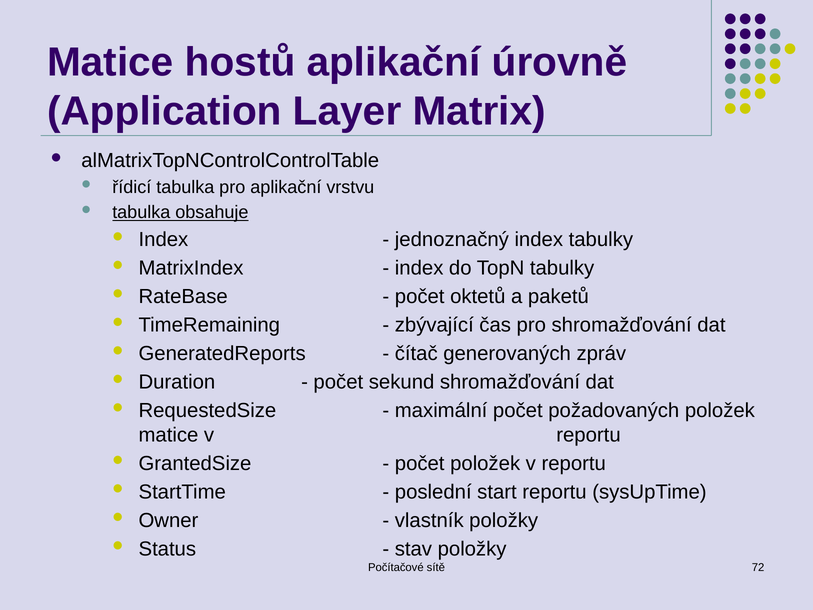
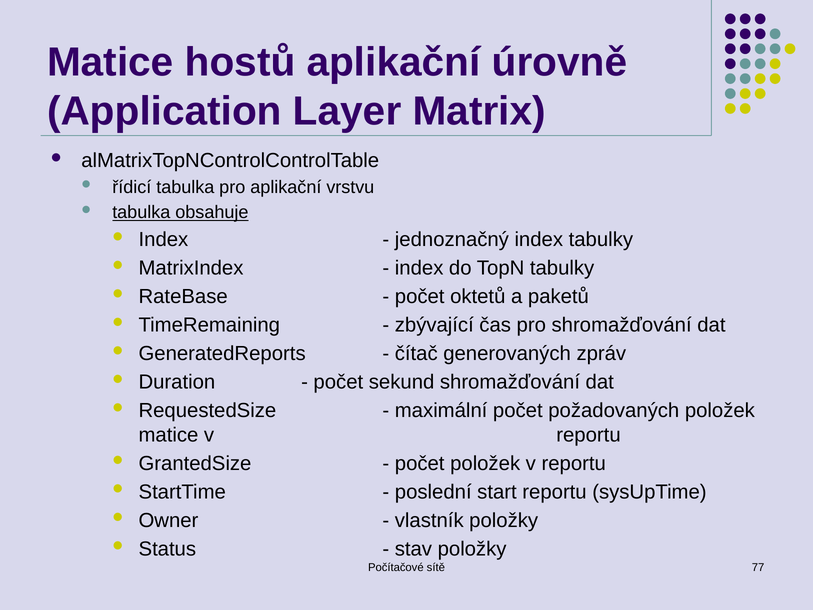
72: 72 -> 77
